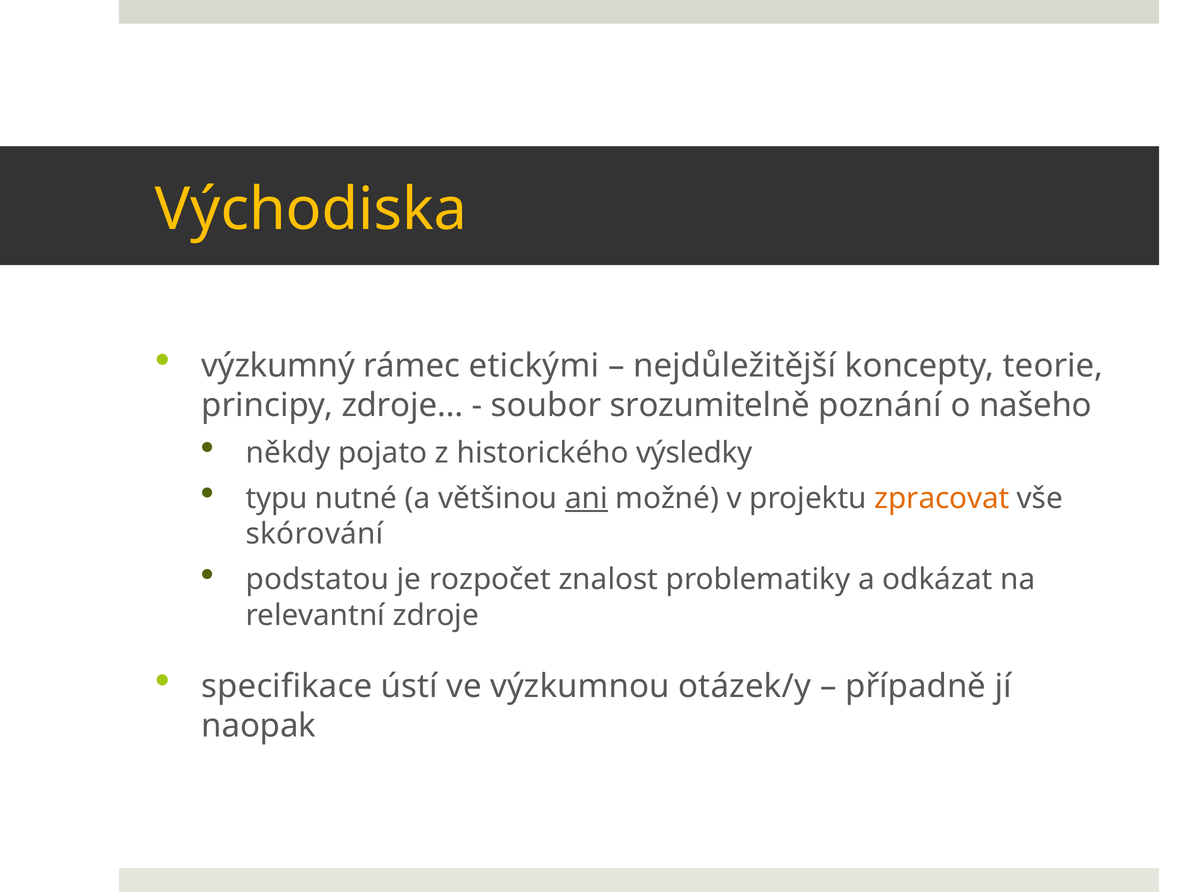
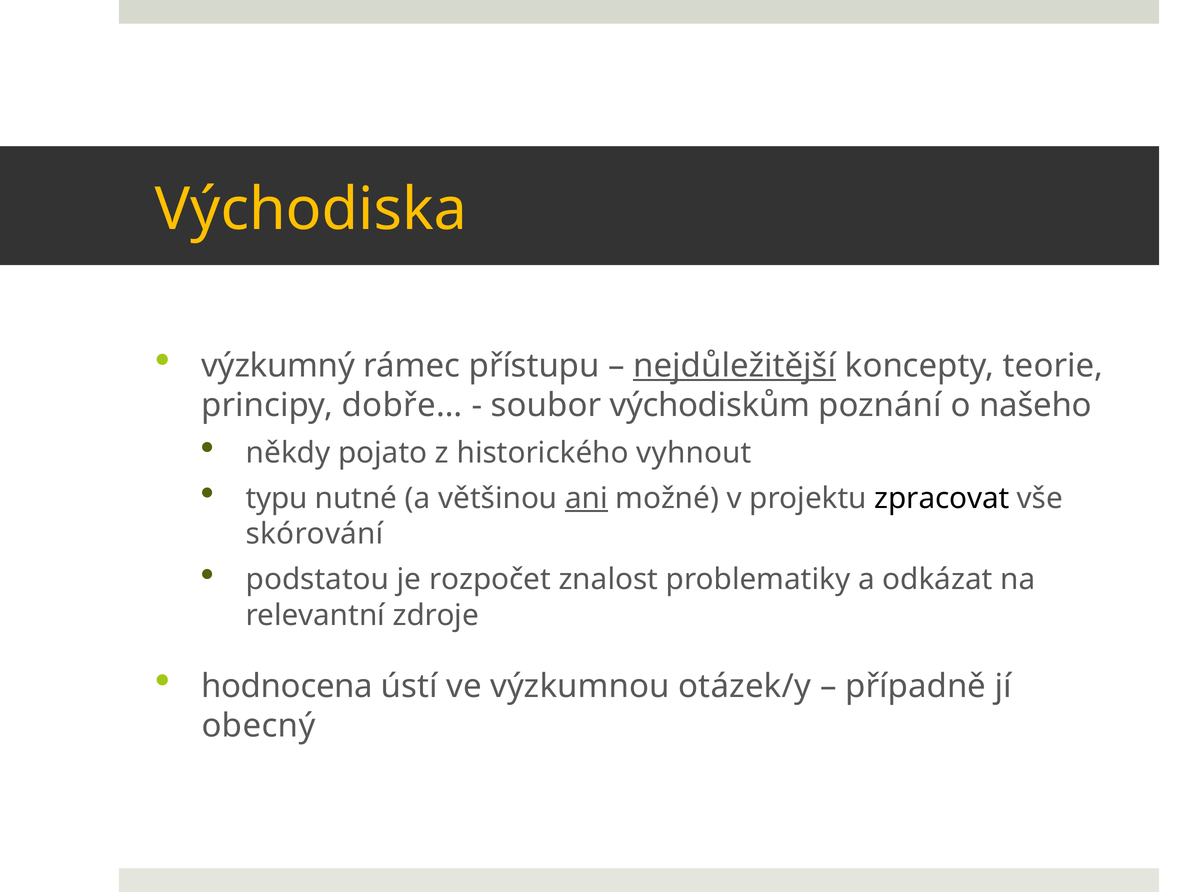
etickými: etickými -> přístupu
nejdůležitější underline: none -> present
zdroje…: zdroje… -> dobře…
srozumitelně: srozumitelně -> východiskům
výsledky: výsledky -> vyhnout
zpracovat colour: orange -> black
specifikace: specifikace -> hodnocena
naopak: naopak -> obecný
